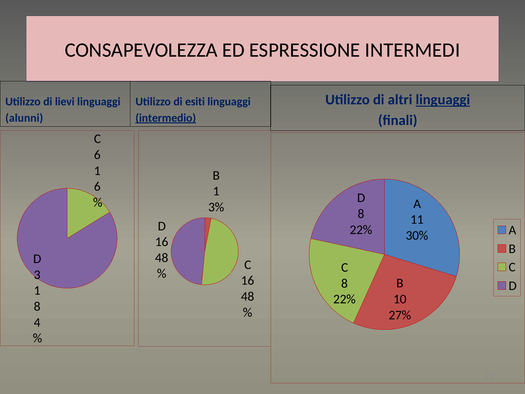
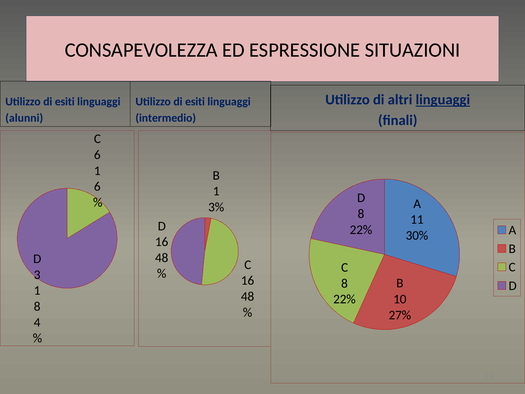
INTERMEDI: INTERMEDI -> SITUAZIONI
lievi at (65, 101): lievi -> esiti
intermedio underline: present -> none
